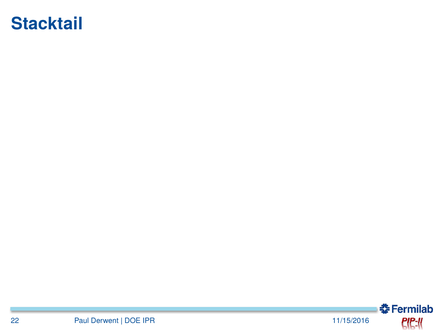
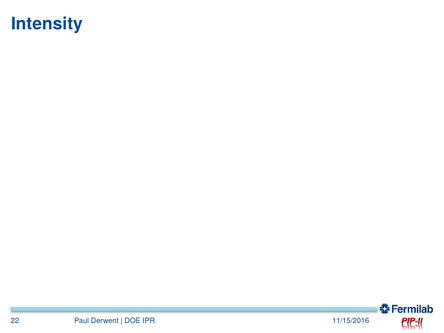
Stacktail: Stacktail -> Intensity
